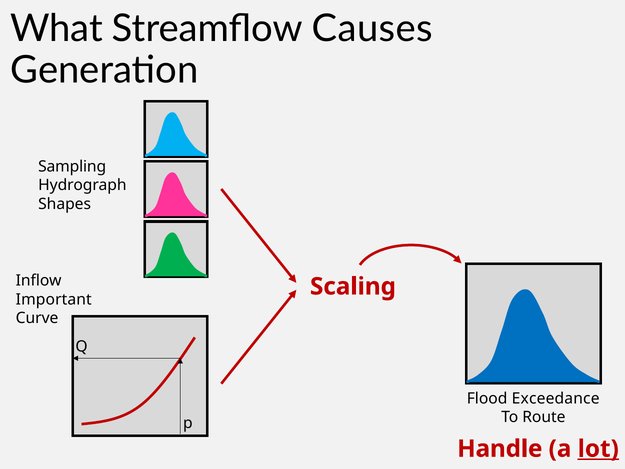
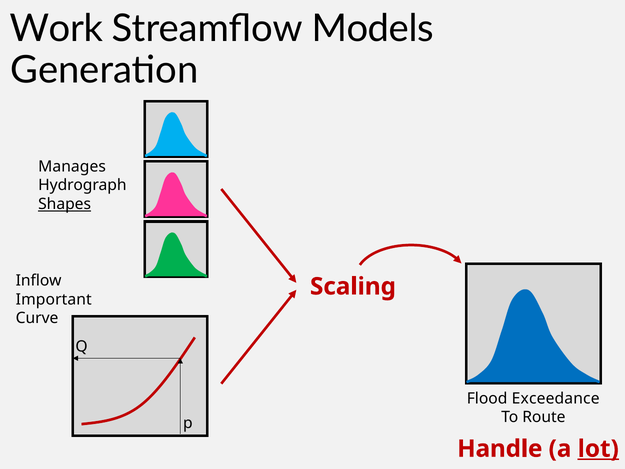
What: What -> Work
Causes: Causes -> Models
Sampling: Sampling -> Manages
Shapes underline: none -> present
